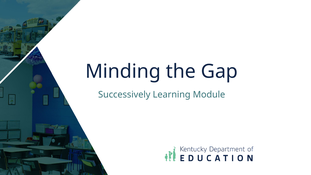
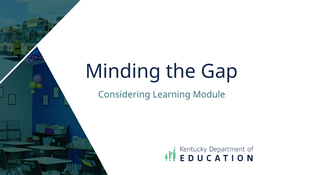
Successively: Successively -> Considering
